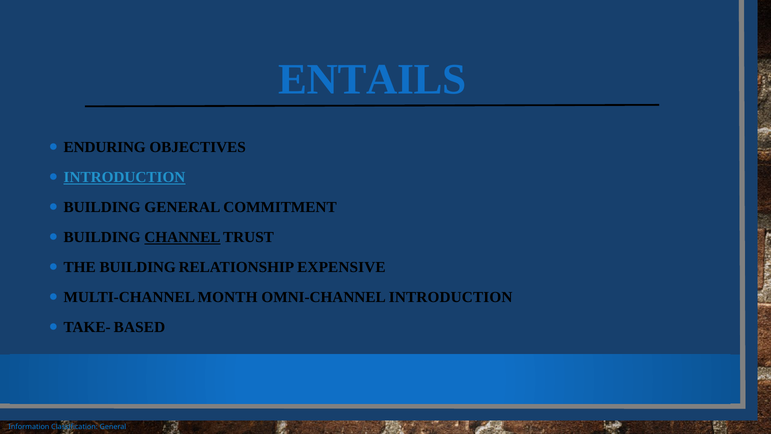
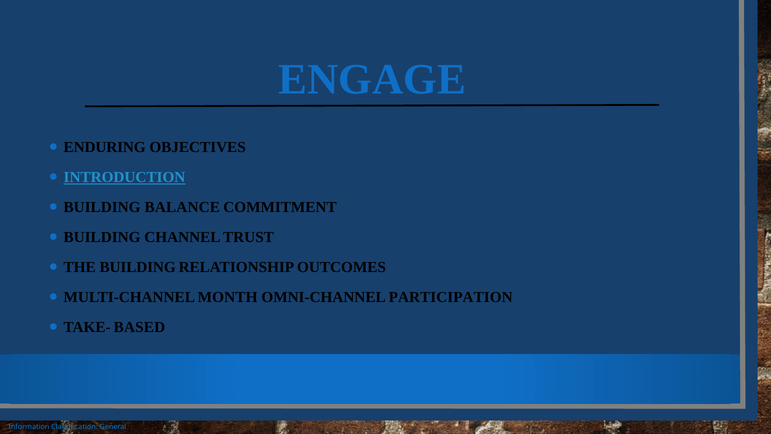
ENTAILS: ENTAILS -> ENGAGE
BUILDING GENERAL: GENERAL -> BALANCE
CHANNEL underline: present -> none
EXPENSIVE: EXPENSIVE -> OUTCOMES
OMNI-CHANNEL INTRODUCTION: INTRODUCTION -> PARTICIPATION
